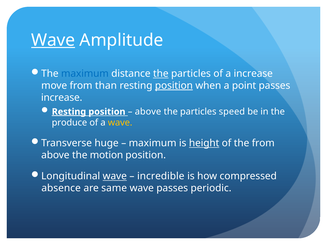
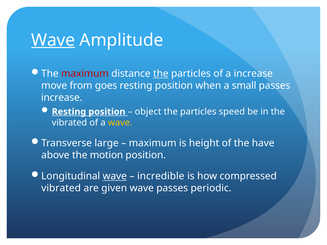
maximum at (85, 74) colour: blue -> red
than: than -> goes
position at (174, 86) underline: present -> none
point: point -> small
Resting at (69, 112) underline: present -> none
above at (148, 112): above -> object
produce at (69, 123): produce -> vibrated
huge: huge -> large
height underline: present -> none
the from: from -> have
absence at (61, 188): absence -> vibrated
same: same -> given
